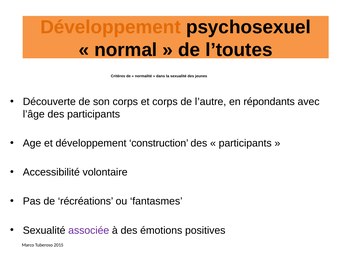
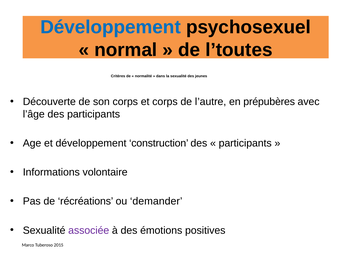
Développement at (111, 27) colour: orange -> blue
répondants: répondants -> prépubères
Accessibilité: Accessibilité -> Informations
fantasmes: fantasmes -> demander
